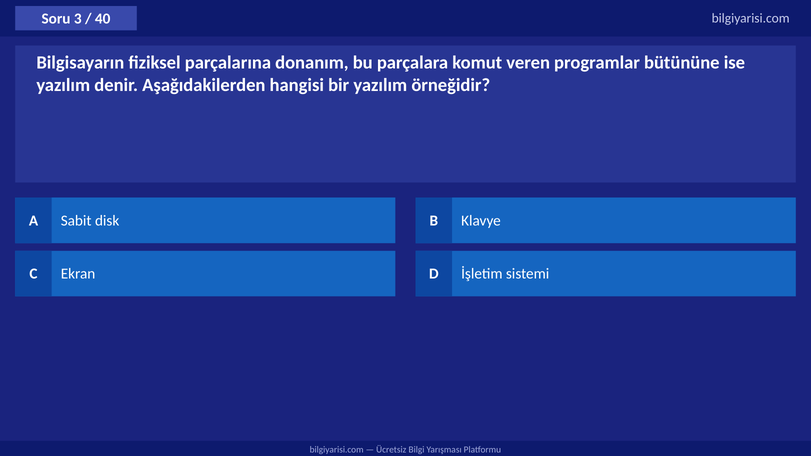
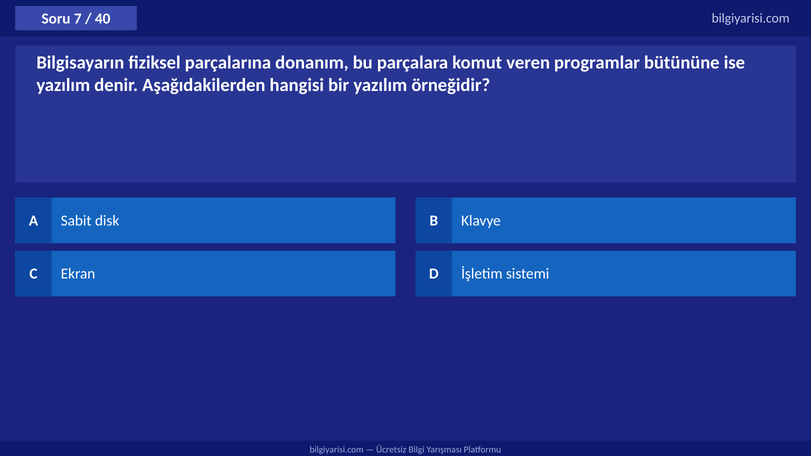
3: 3 -> 7
